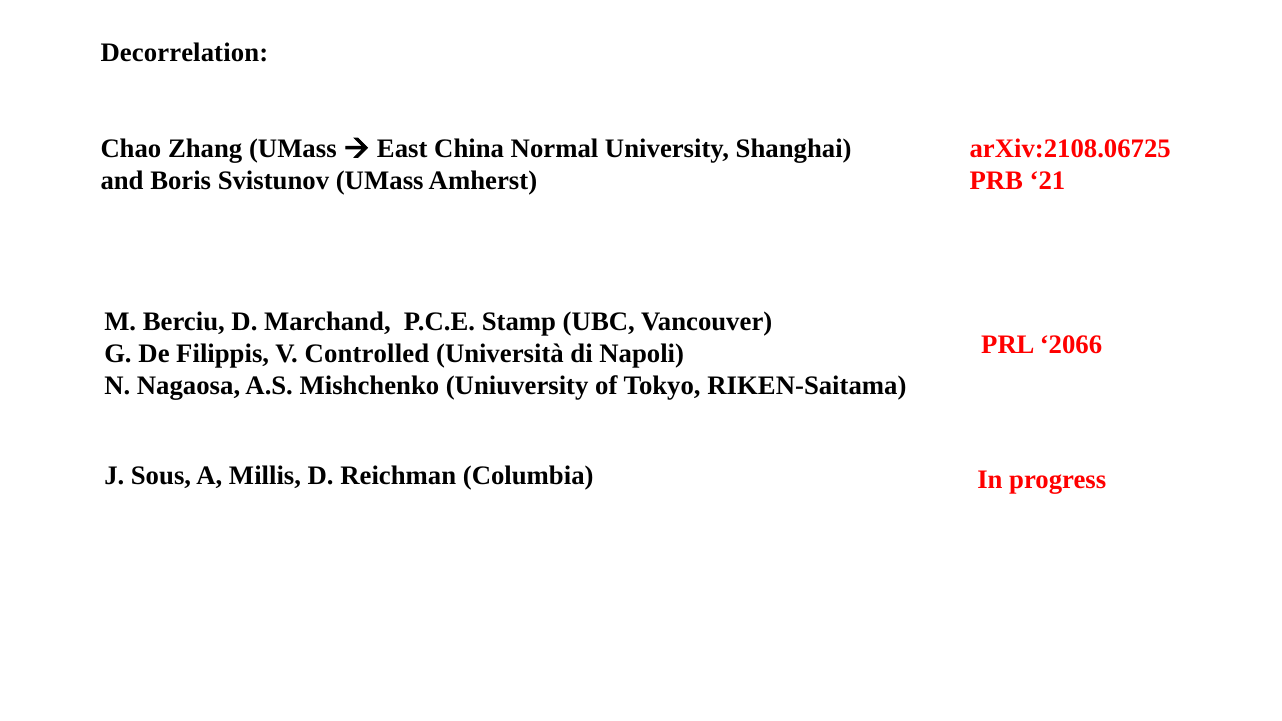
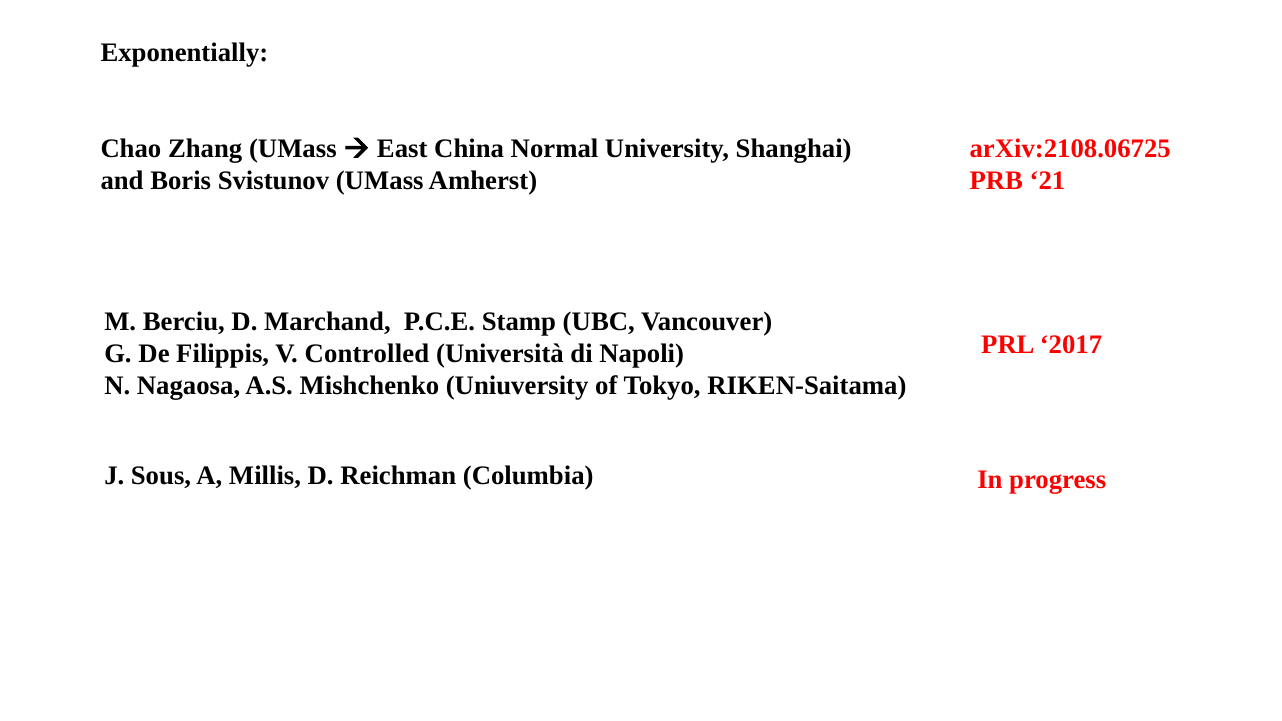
Decorrelation: Decorrelation -> Exponentially
2066: 2066 -> 2017
